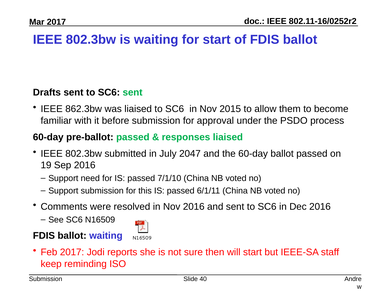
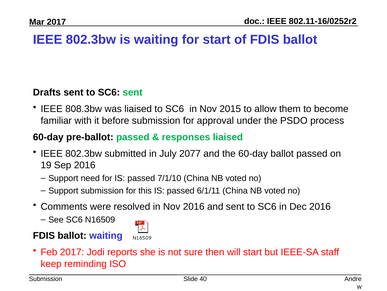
862.3bw: 862.3bw -> 808.3bw
2047: 2047 -> 2077
